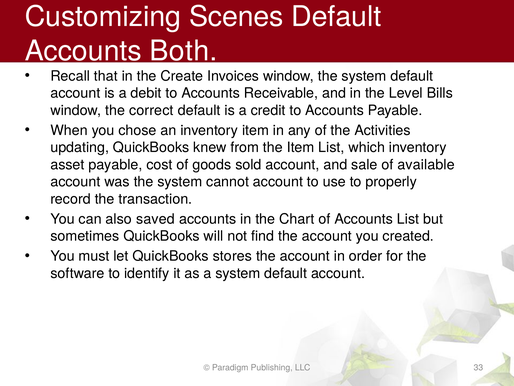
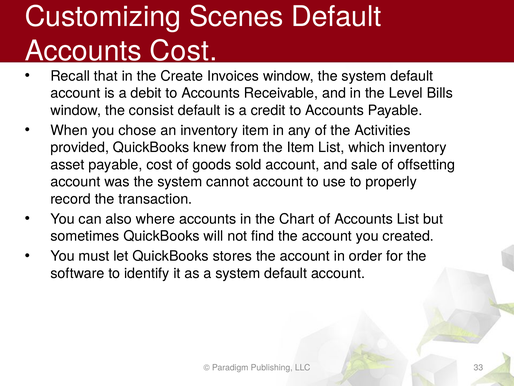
Accounts Both: Both -> Cost
correct: correct -> consist
updating: updating -> provided
available: available -> offsetting
saved: saved -> where
